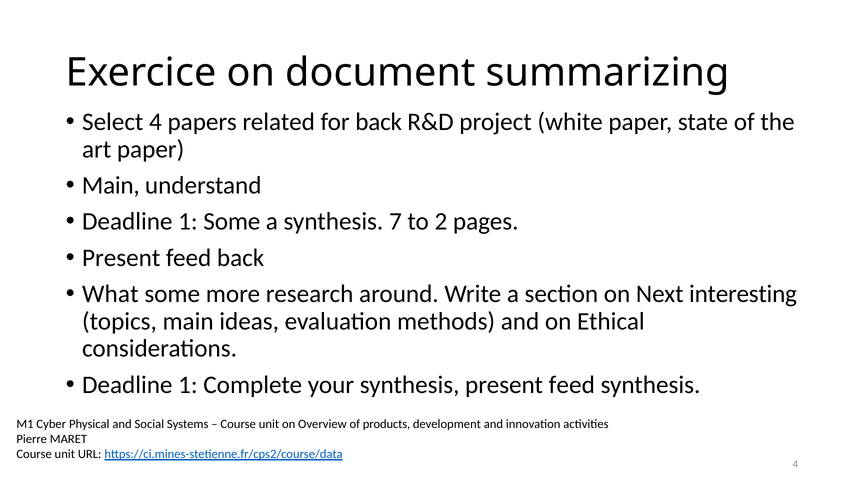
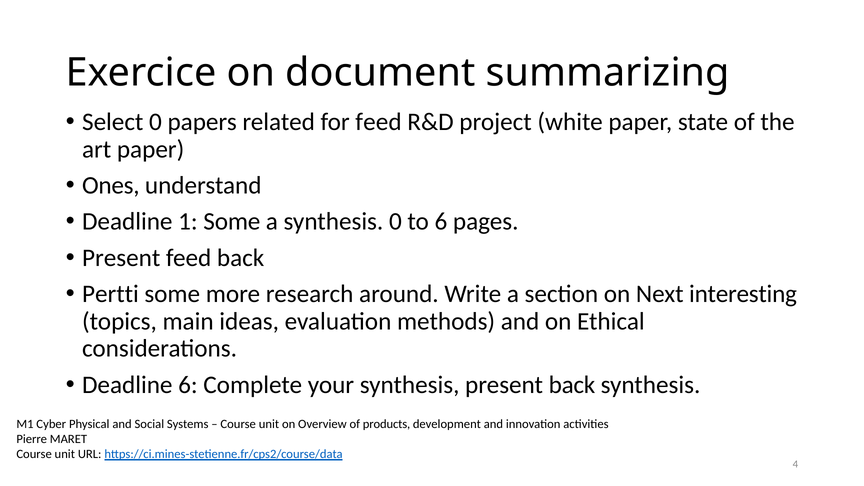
Select 4: 4 -> 0
for back: back -> feed
Main at (111, 185): Main -> Ones
synthesis 7: 7 -> 0
to 2: 2 -> 6
What: What -> Pertti
1 at (188, 385): 1 -> 6
synthesis present feed: feed -> back
